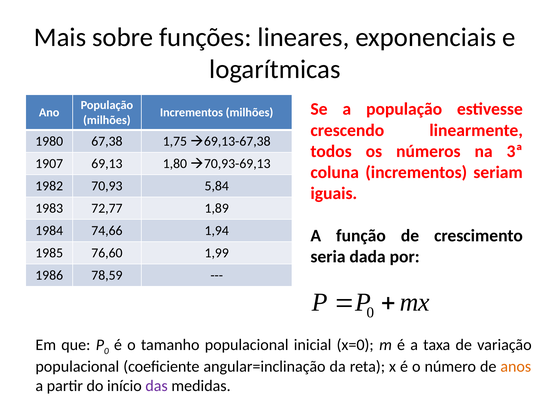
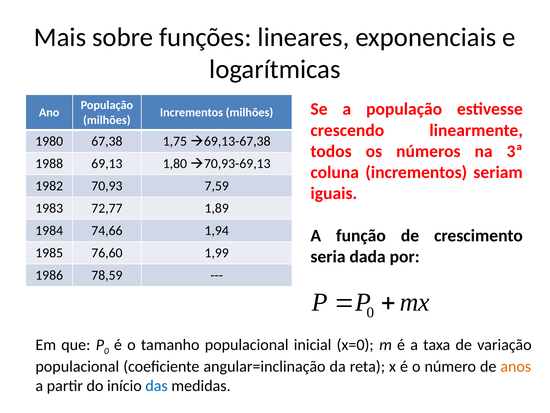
1907: 1907 -> 1988
5,84: 5,84 -> 7,59
das colour: purple -> blue
